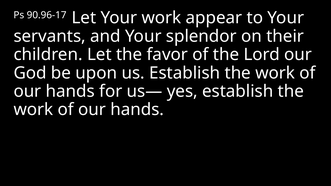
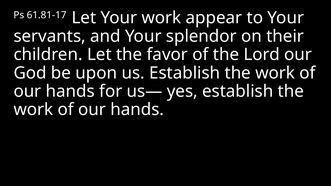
90.96-17: 90.96-17 -> 61.81-17
